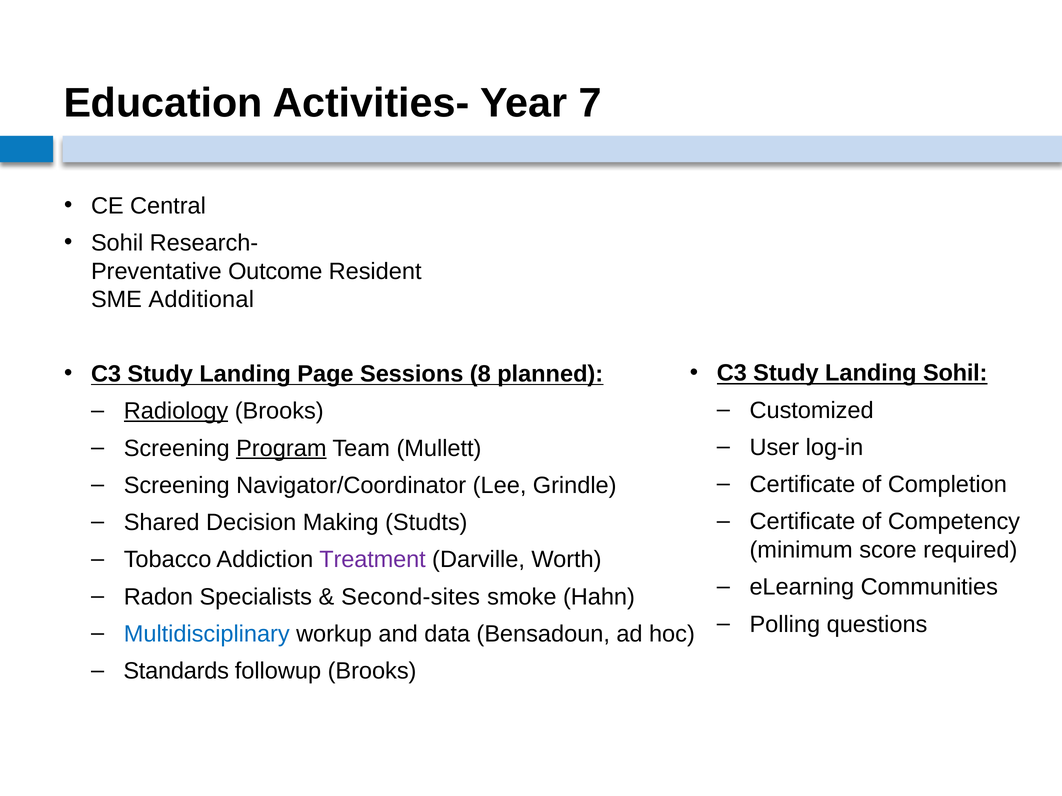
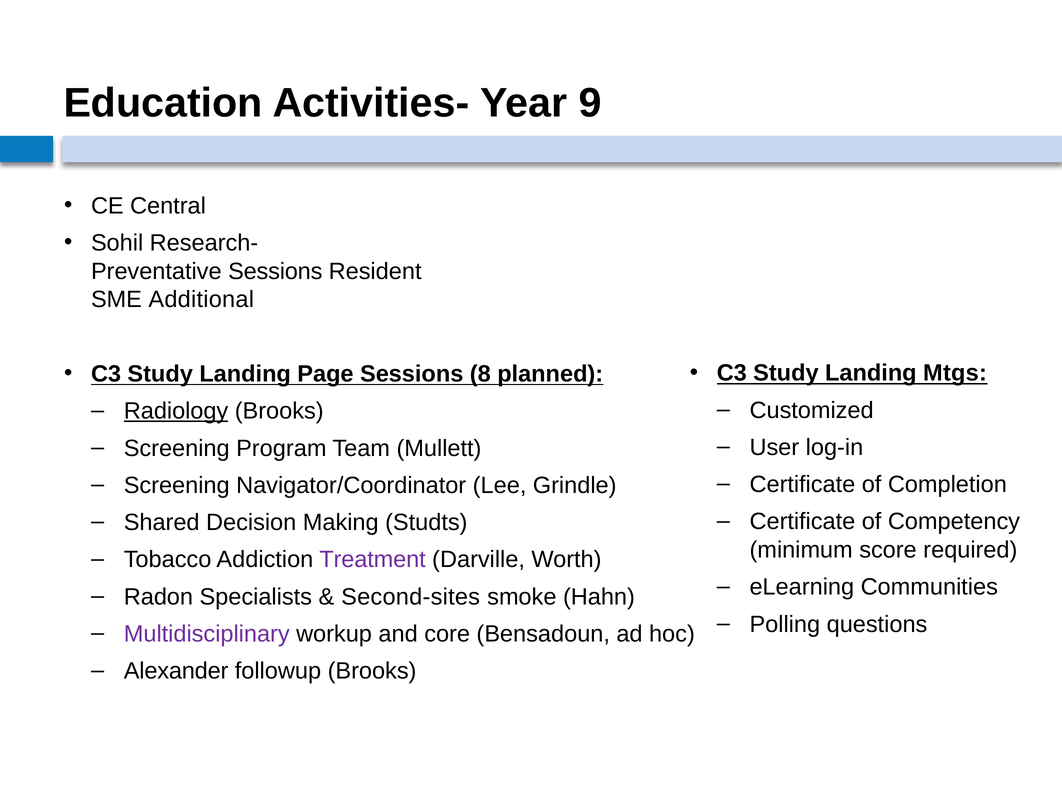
7: 7 -> 9
Preventative Outcome: Outcome -> Sessions
Landing Sohil: Sohil -> Mtgs
Program underline: present -> none
Multidisciplinary colour: blue -> purple
data: data -> core
Standards: Standards -> Alexander
